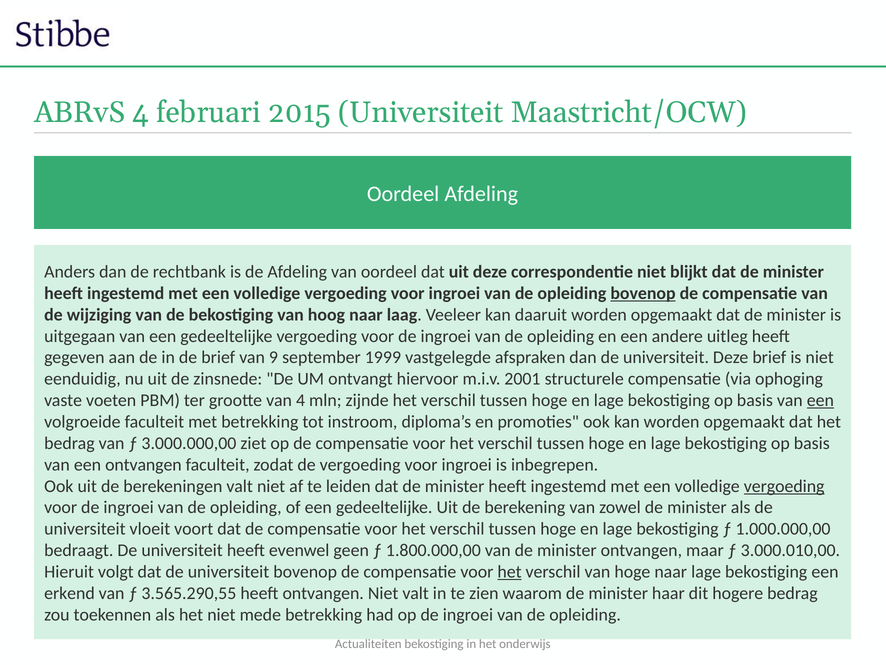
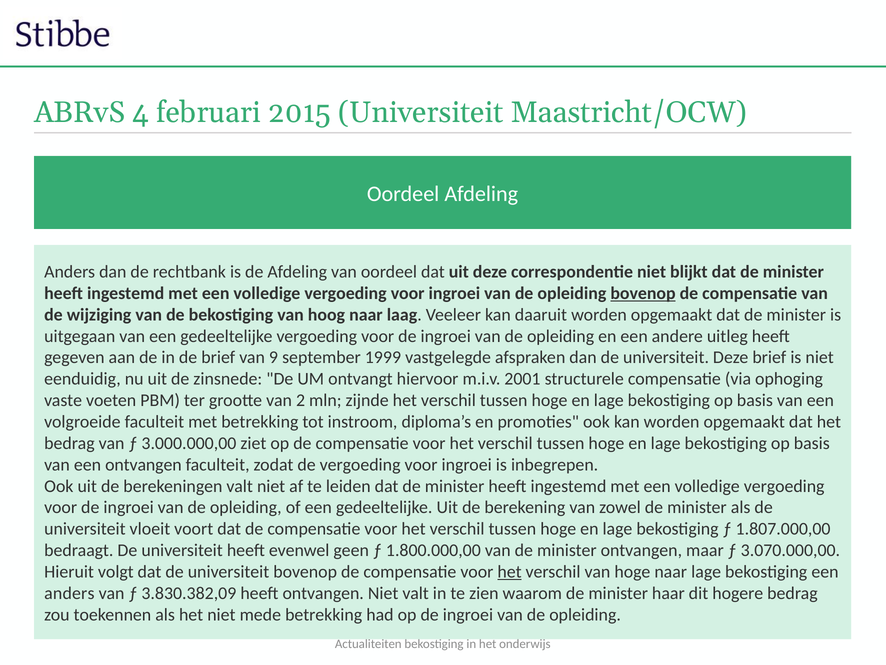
van 4: 4 -> 2
een at (820, 400) underline: present -> none
vergoeding at (784, 486) underline: present -> none
1.000.000,00: 1.000.000,00 -> 1.807.000,00
3.000.010,00: 3.000.010,00 -> 3.070.000,00
erkend at (69, 593): erkend -> anders
3.565.290,55: 3.565.290,55 -> 3.830.382,09
